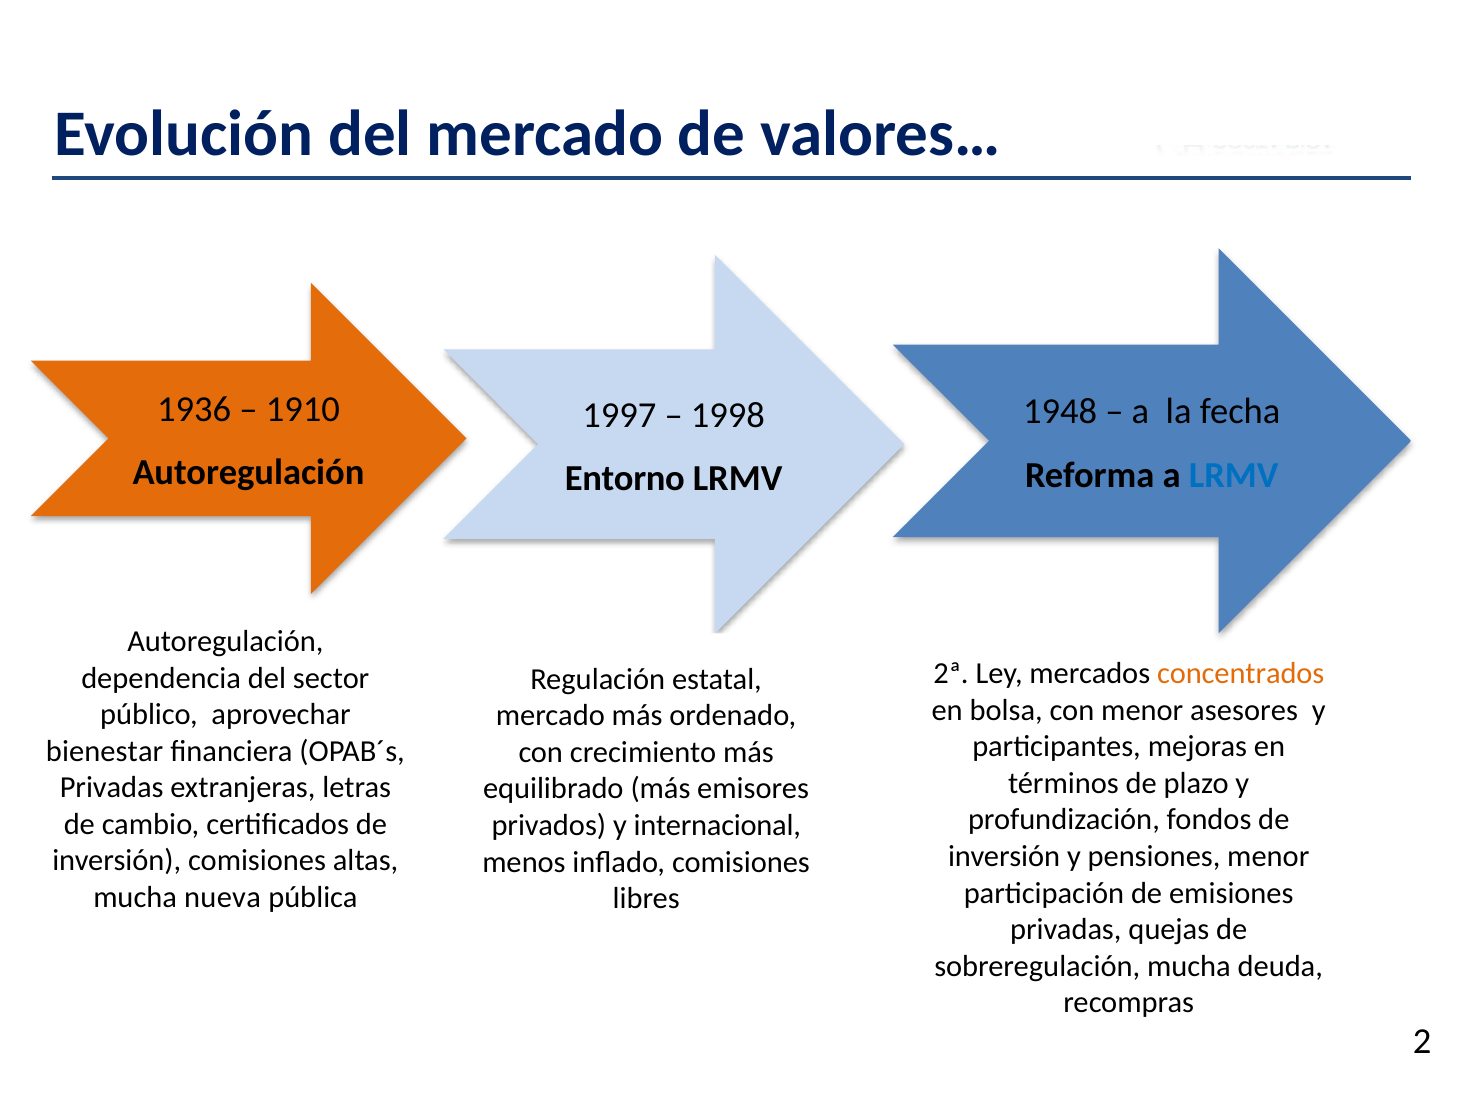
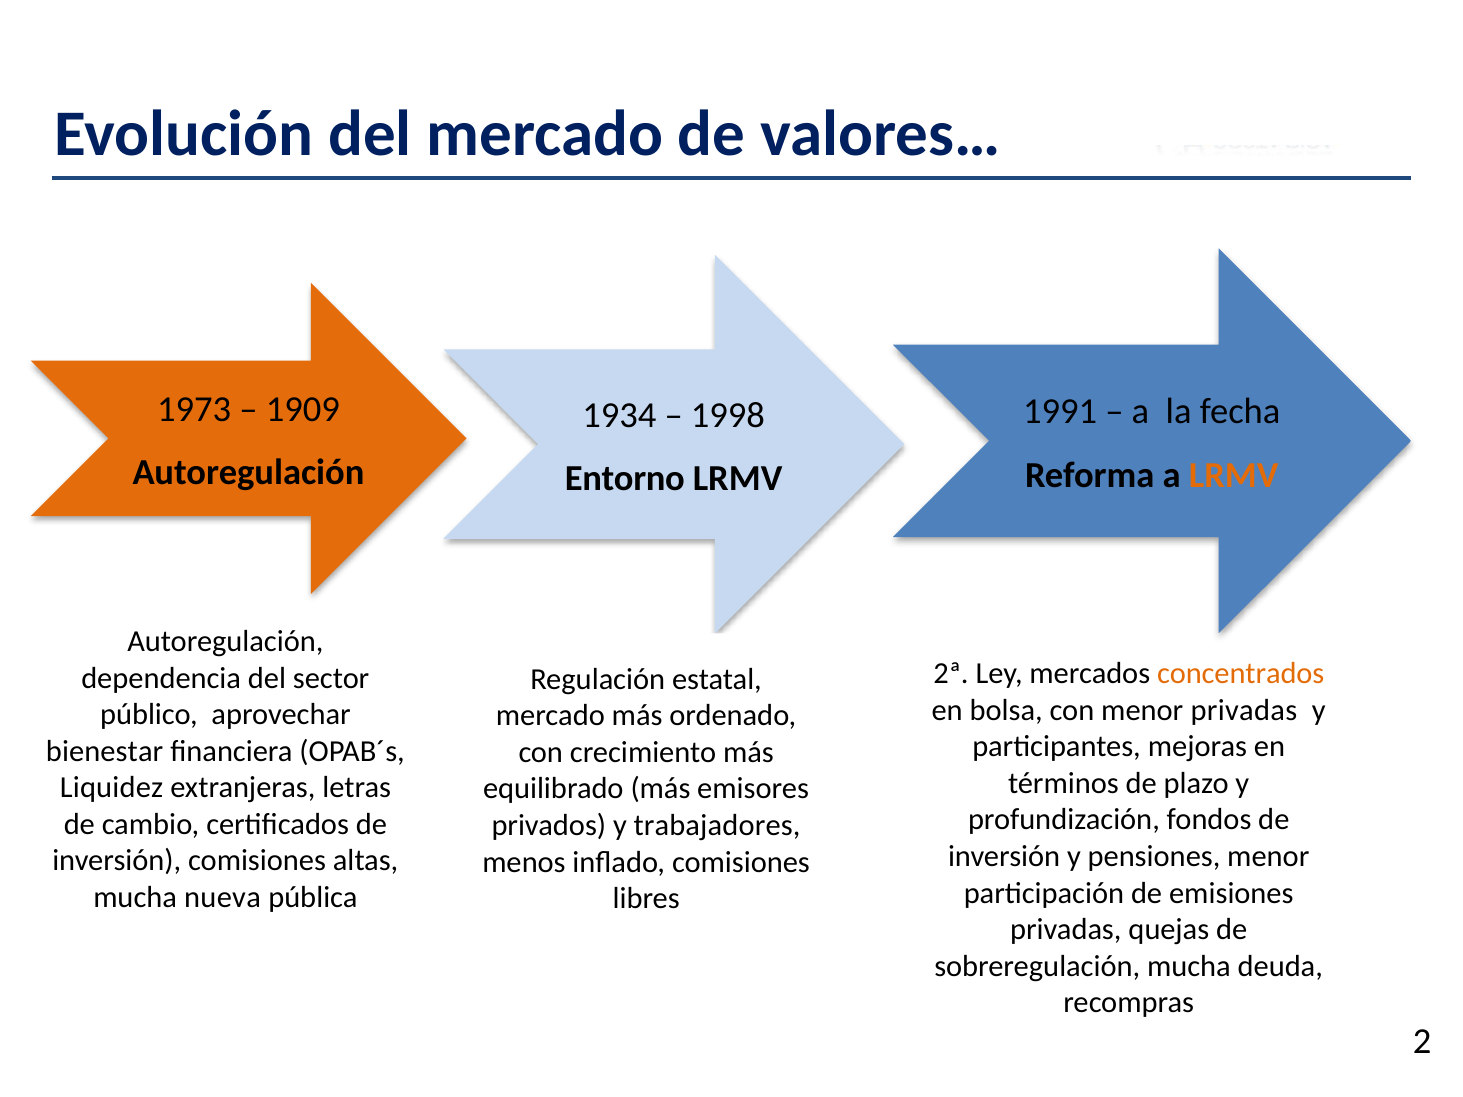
1936: 1936 -> 1973
1910: 1910 -> 1909
1948: 1948 -> 1991
1997: 1997 -> 1934
LRMV at (1234, 475) colour: blue -> orange
menor asesores: asesores -> privadas
Privadas at (112, 788): Privadas -> Liquidez
internacional: internacional -> trabajadores
